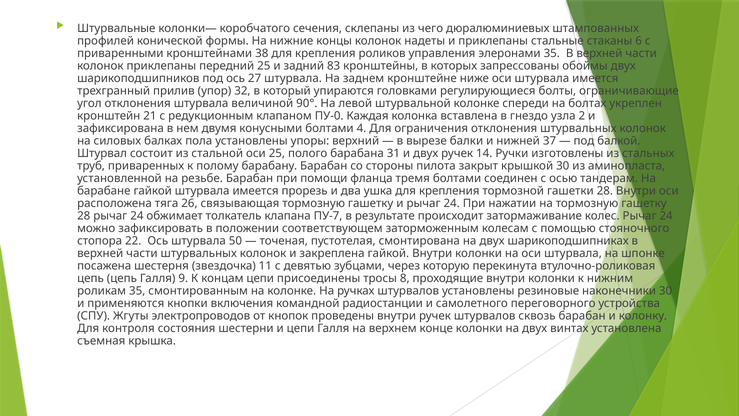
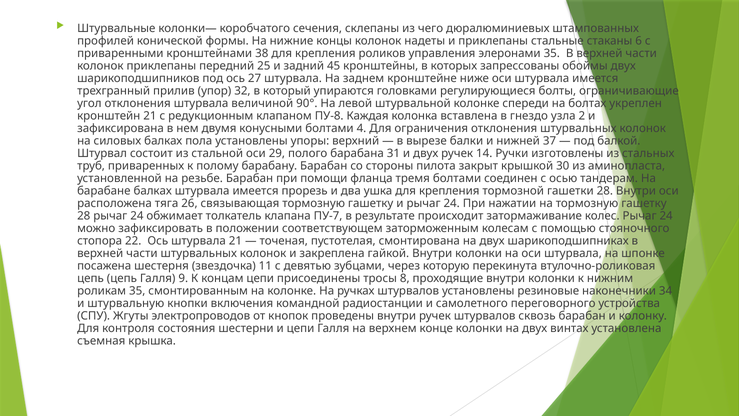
83: 83 -> 45
ПУ-0: ПУ-0 -> ПУ-8
оси 25: 25 -> 29
барабане гайкой: гайкой -> балках
штурвала 50: 50 -> 21
наконечники 30: 30 -> 34
применяются: применяются -> штурвальную
